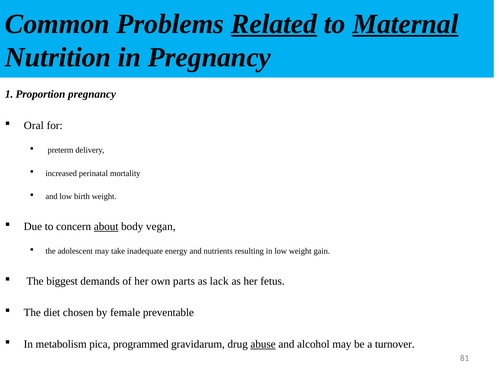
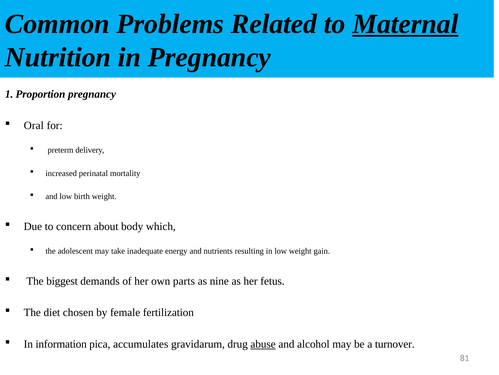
Related underline: present -> none
about underline: present -> none
vegan: vegan -> which
lack: lack -> nine
preventable: preventable -> fertilization
metabolism: metabolism -> information
programmed: programmed -> accumulates
